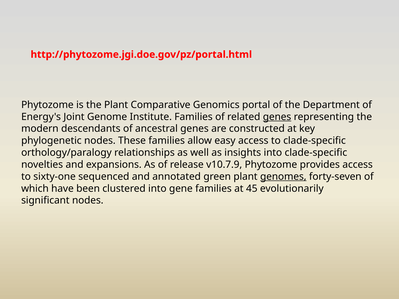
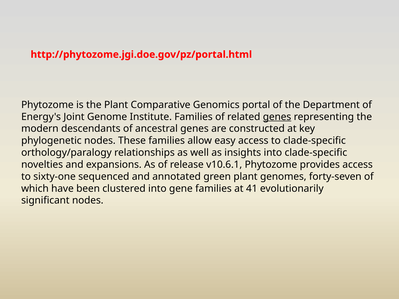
v10.7.9: v10.7.9 -> v10.6.1
genomes underline: present -> none
45: 45 -> 41
